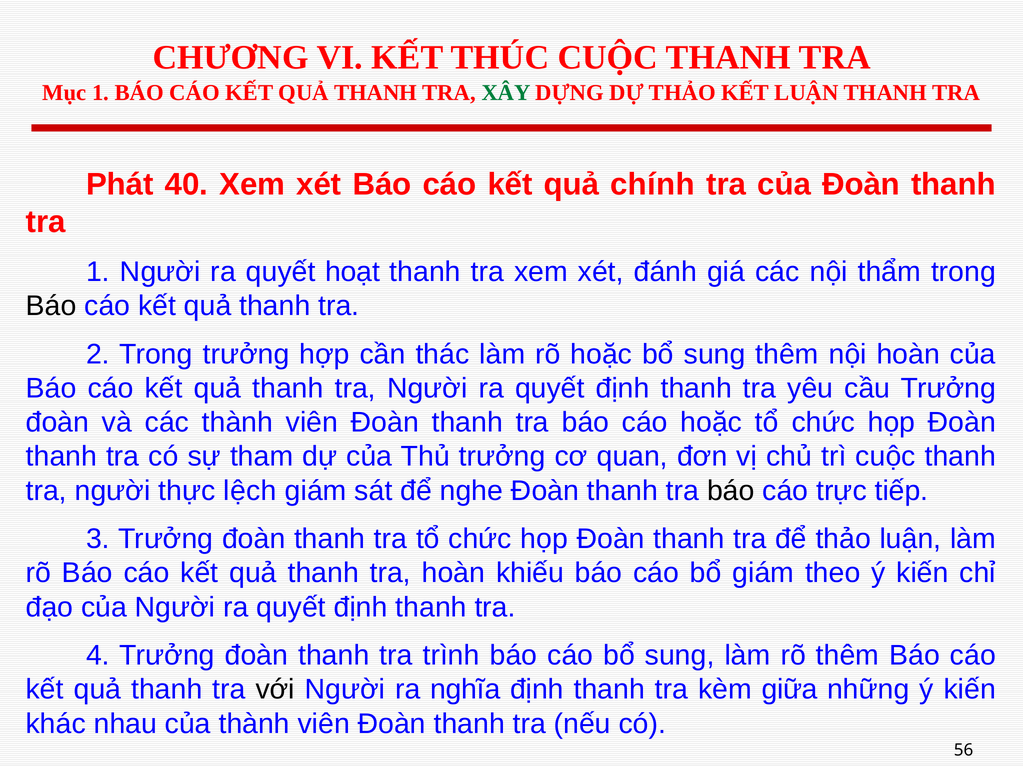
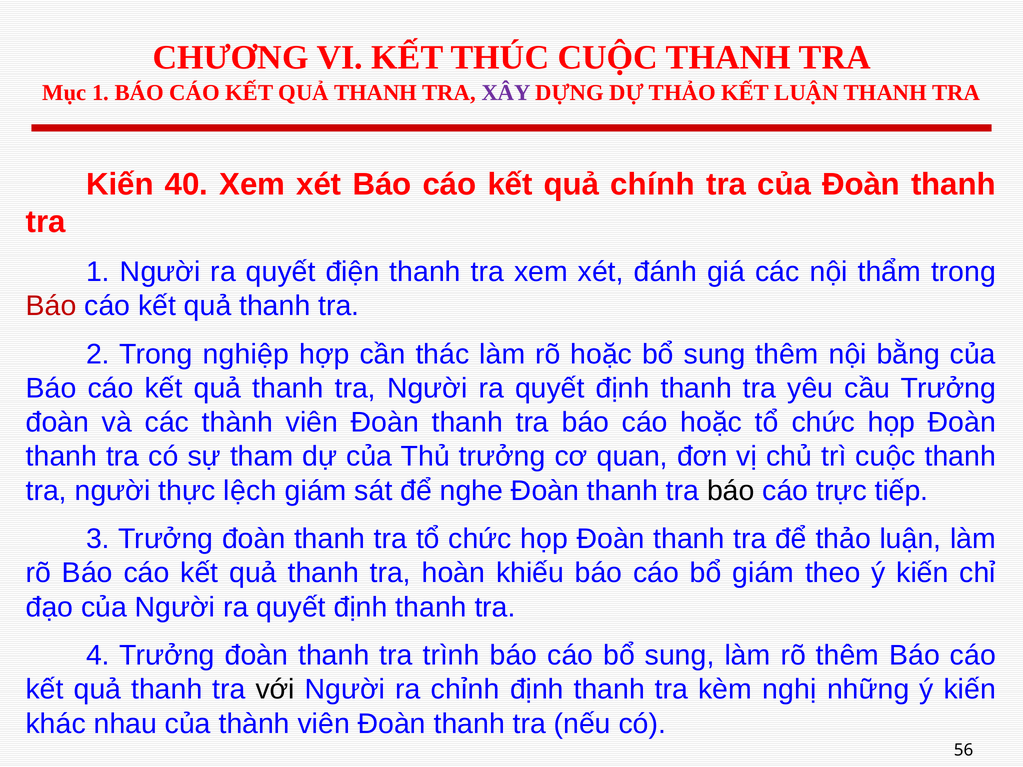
XÂY colour: green -> purple
Phát at (120, 185): Phát -> Kiến
hoạt: hoạt -> điện
Báo at (51, 306) colour: black -> red
Trong trưởng: trưởng -> nghiệp
nội hoàn: hoàn -> bằng
nghĩa: nghĩa -> chỉnh
giữa: giữa -> nghị
